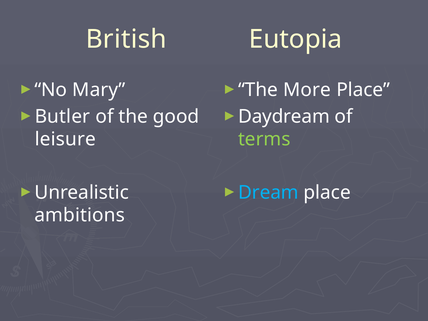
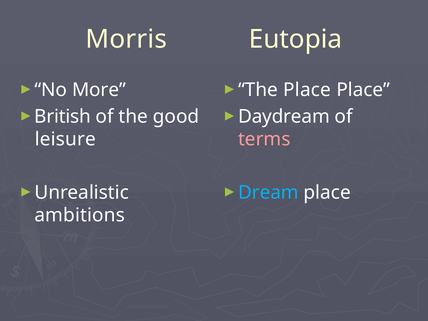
British: British -> Morris
Mary: Mary -> More
The More: More -> Place
Butler: Butler -> British
terms colour: light green -> pink
